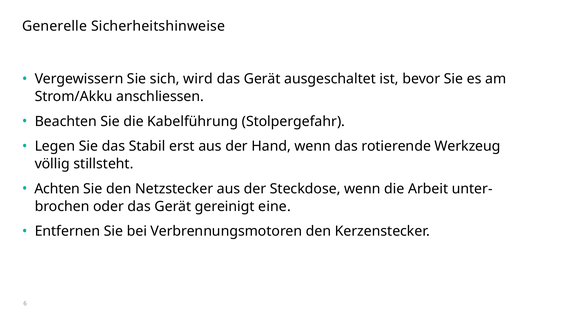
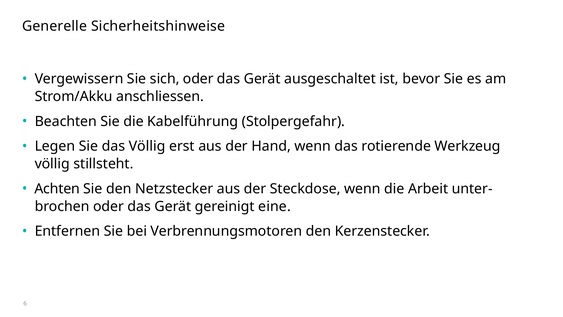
sich wird: wird -> oder
das Stabil: Stabil -> Völlig
